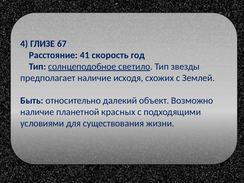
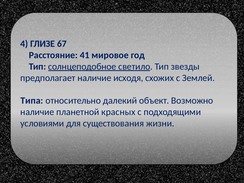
скорость: скорость -> мировое
Быть: Быть -> Типа
